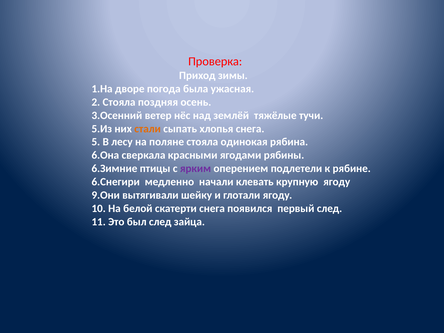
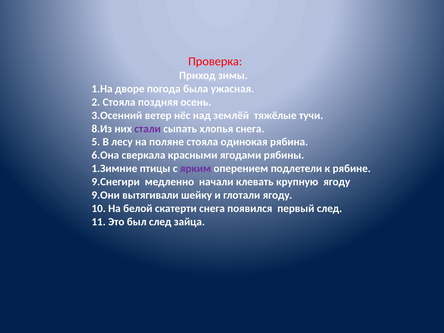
5.Из: 5.Из -> 8.Из
стали colour: orange -> purple
6.Зимние: 6.Зимние -> 1.Зимние
6.Снегири: 6.Снегири -> 9.Снегири
